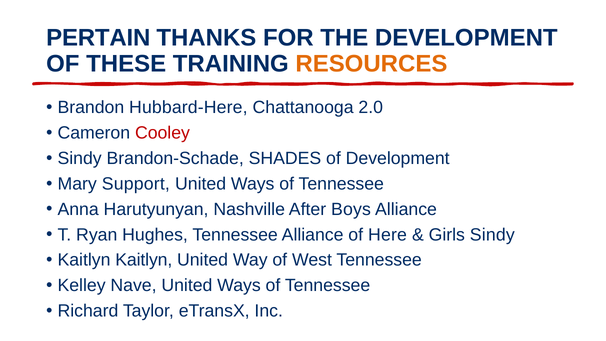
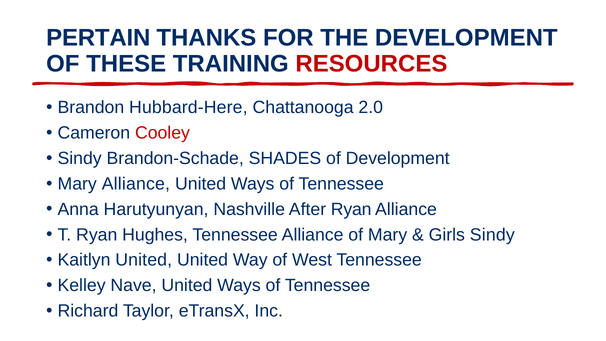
RESOURCES colour: orange -> red
Mary Support: Support -> Alliance
After Boys: Boys -> Ryan
of Here: Here -> Mary
Kaitlyn Kaitlyn: Kaitlyn -> United
